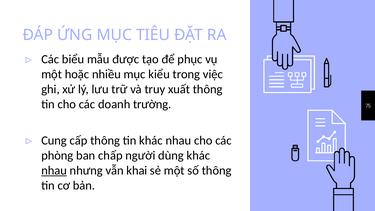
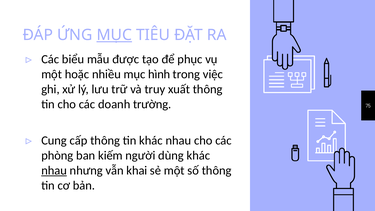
MỤC at (114, 35) underline: none -> present
kiểu: kiểu -> hình
chấp: chấp -> kiếm
